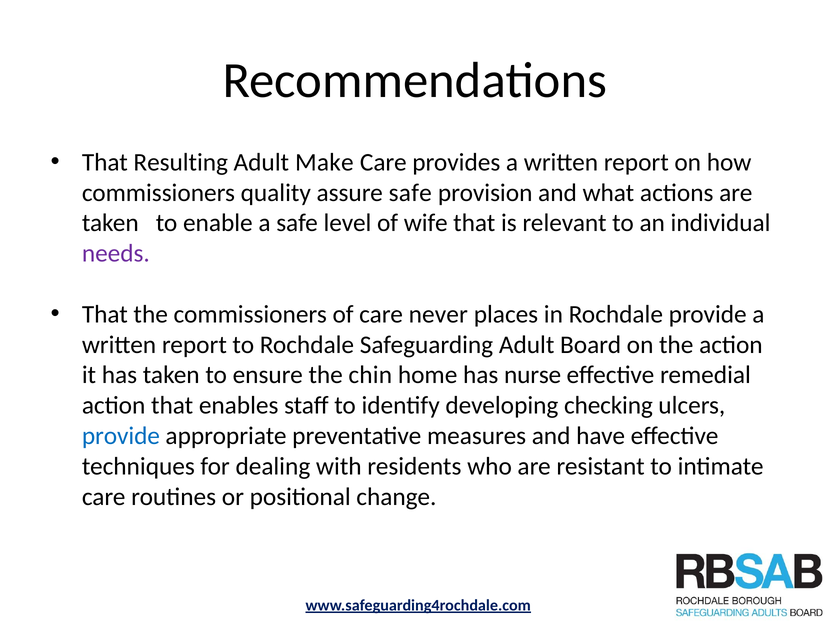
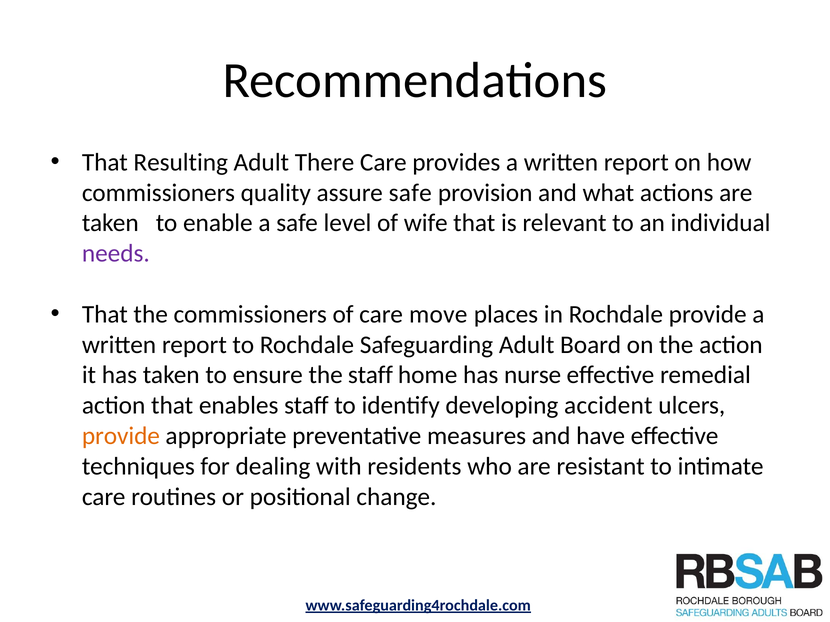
Make: Make -> There
never: never -> move
the chin: chin -> staff
checking: checking -> accident
provide at (121, 436) colour: blue -> orange
